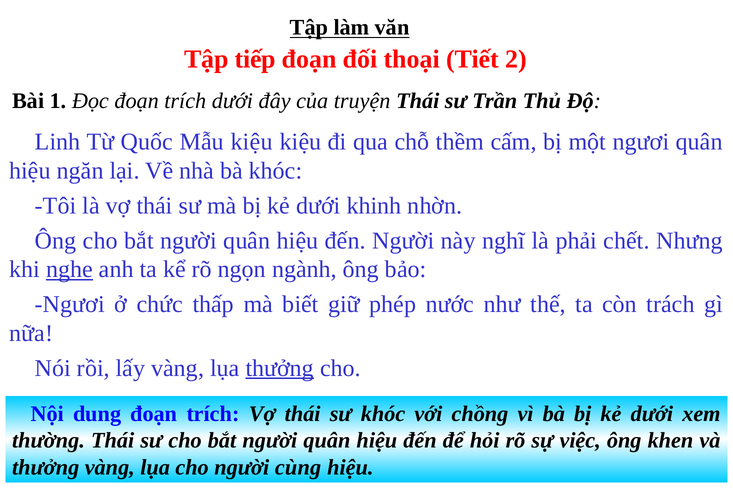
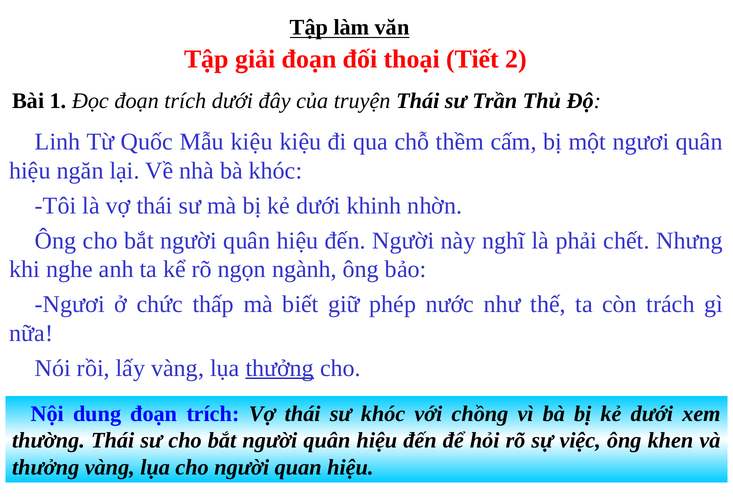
tiếp: tiếp -> giải
nghe underline: present -> none
cùng: cùng -> quan
